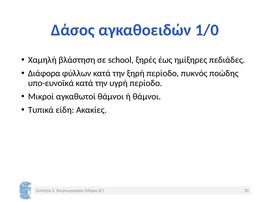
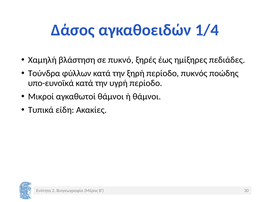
1/0: 1/0 -> 1/4
school: school -> πυκνό
Διάφορα: Διάφορα -> Τούνδρα
